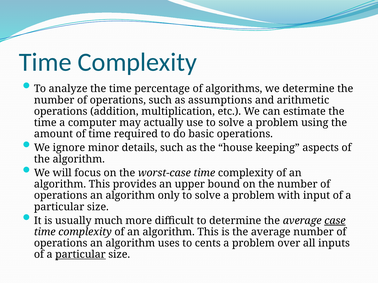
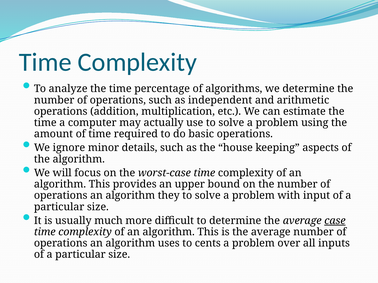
assumptions: assumptions -> independent
only: only -> they
particular at (80, 255) underline: present -> none
